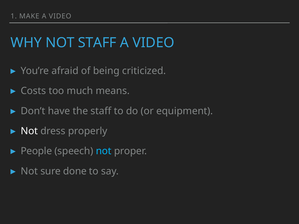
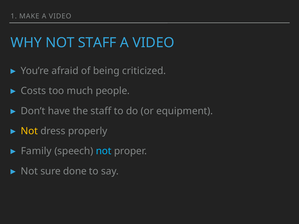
means: means -> people
Not at (29, 131) colour: white -> yellow
People: People -> Family
